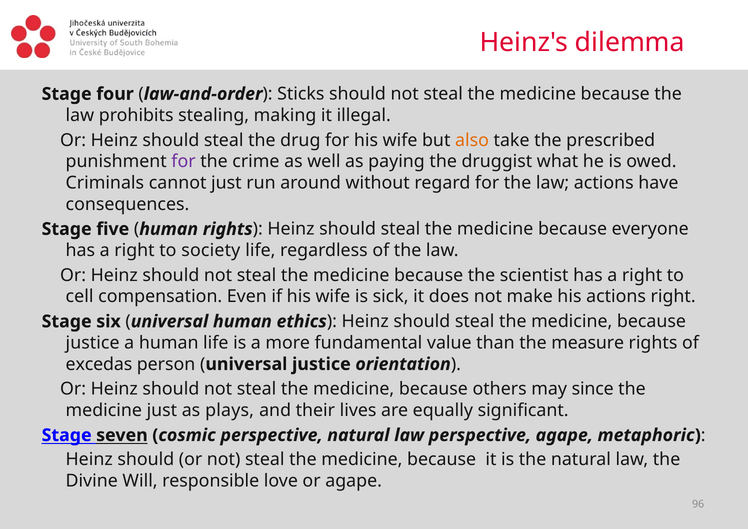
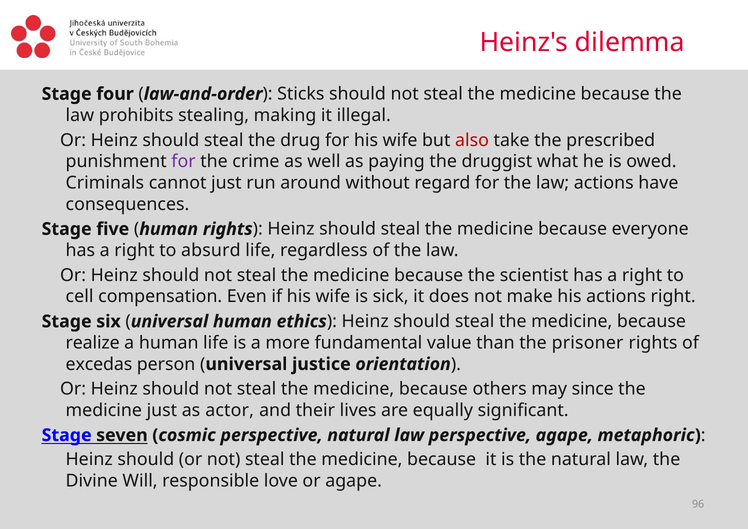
also colour: orange -> red
society: society -> absurd
justice at (93, 343): justice -> realize
measure: measure -> prisoner
plays: plays -> actor
